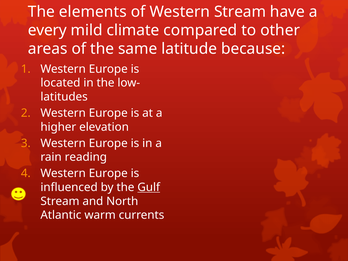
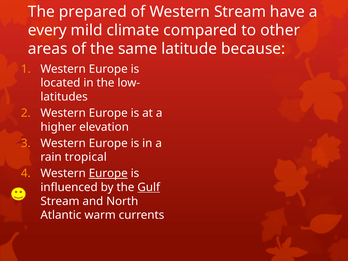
elements: elements -> prepared
reading: reading -> tropical
Europe at (108, 173) underline: none -> present
